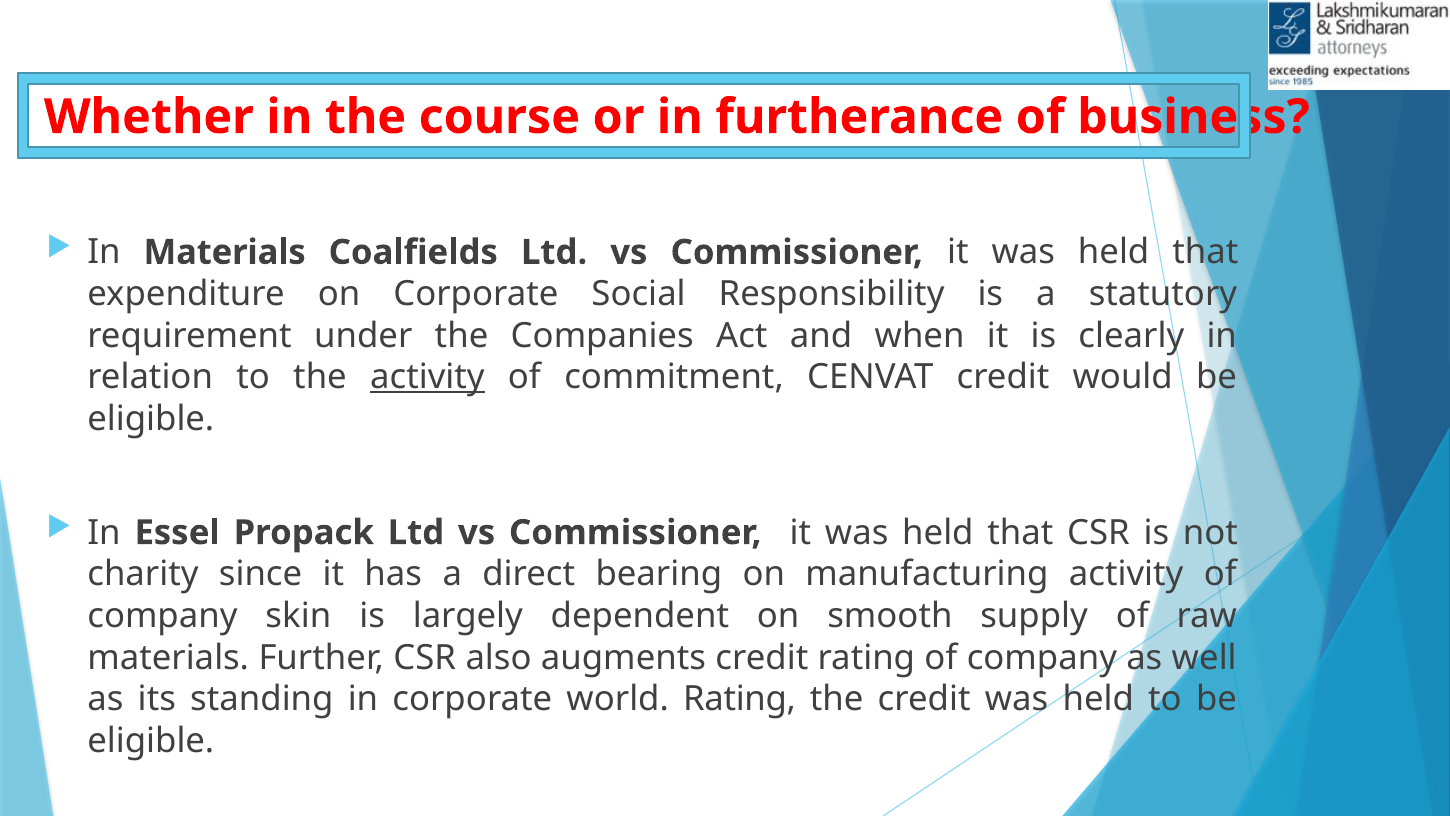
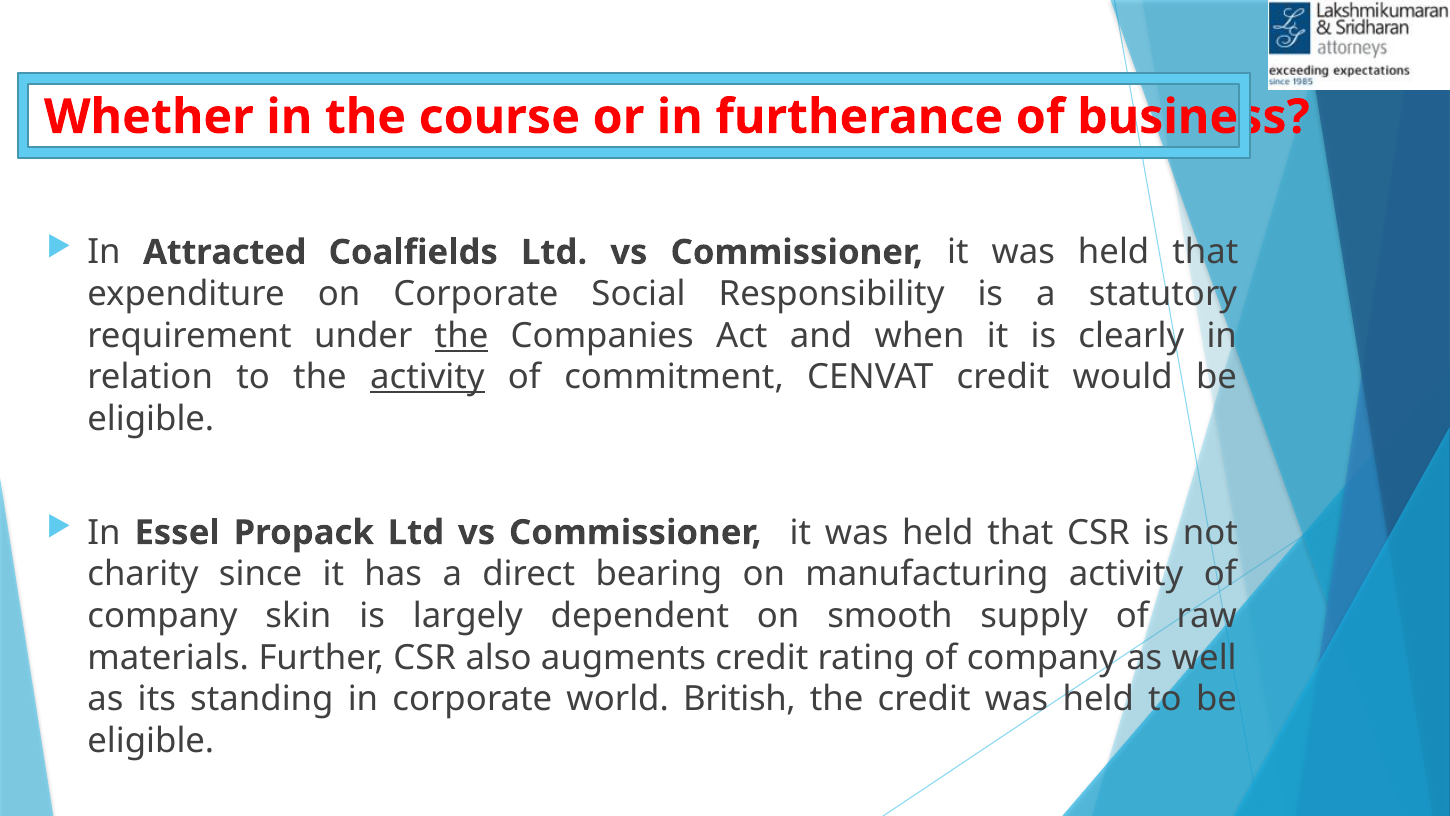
In Materials: Materials -> Attracted
the at (462, 336) underline: none -> present
world Rating: Rating -> British
